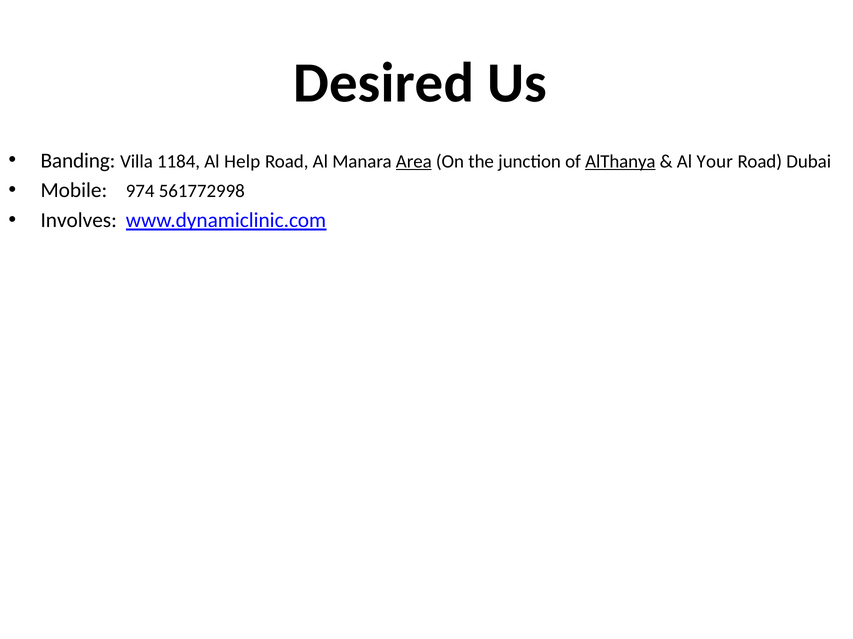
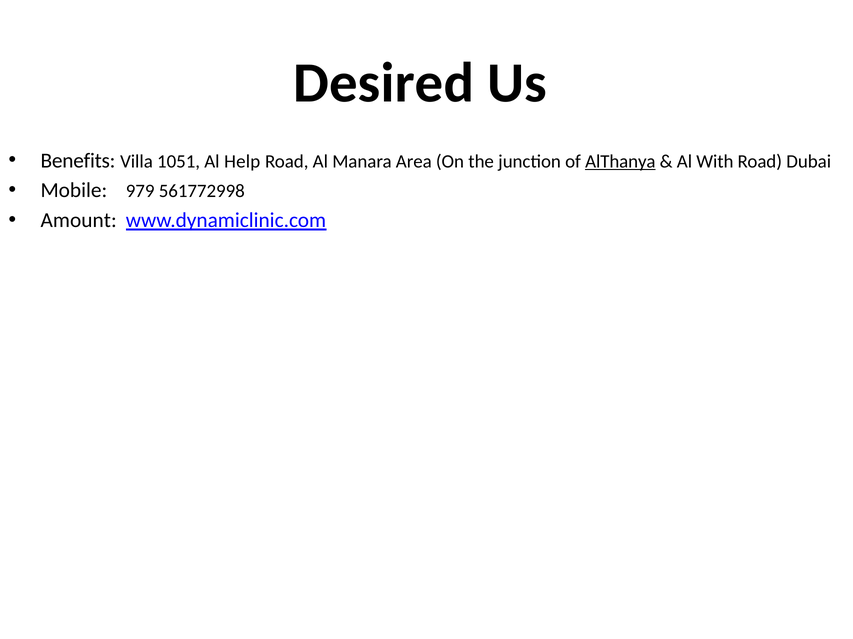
Banding: Banding -> Benefits
1184: 1184 -> 1051
Area underline: present -> none
Your: Your -> With
974: 974 -> 979
Involves: Involves -> Amount
